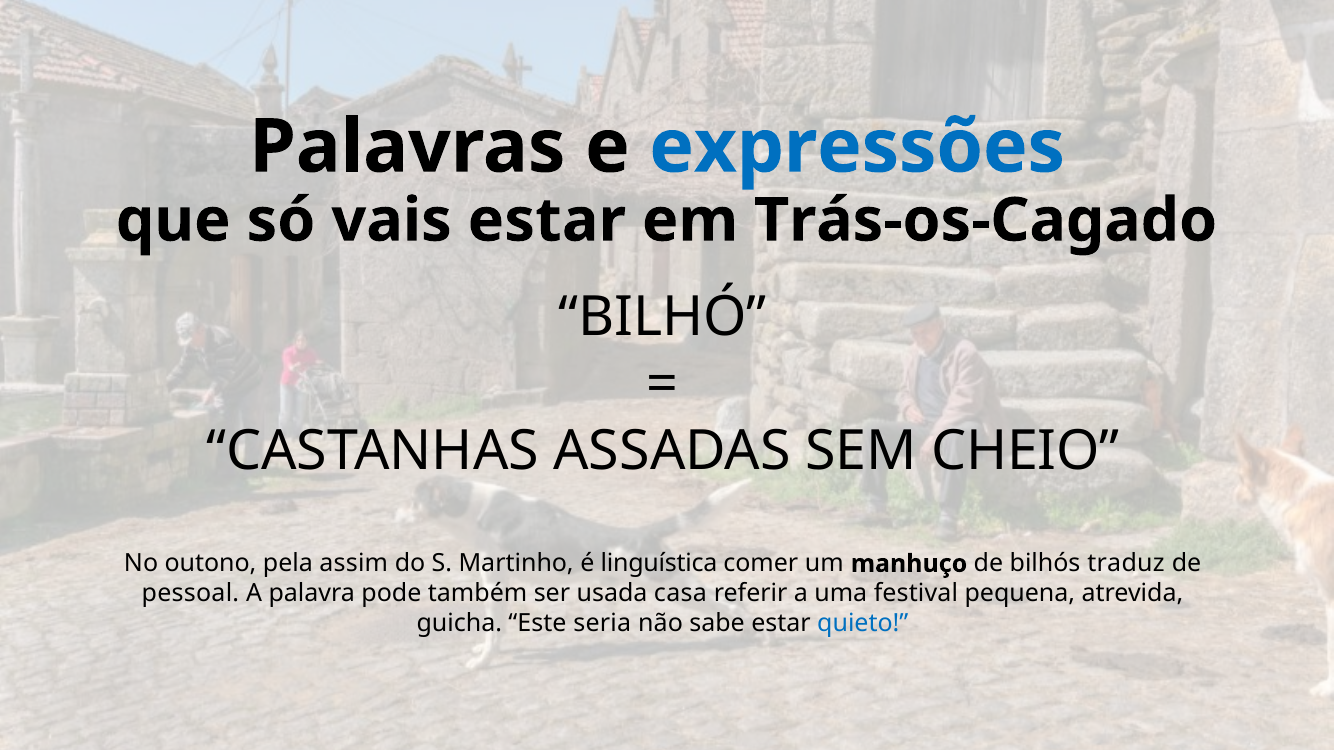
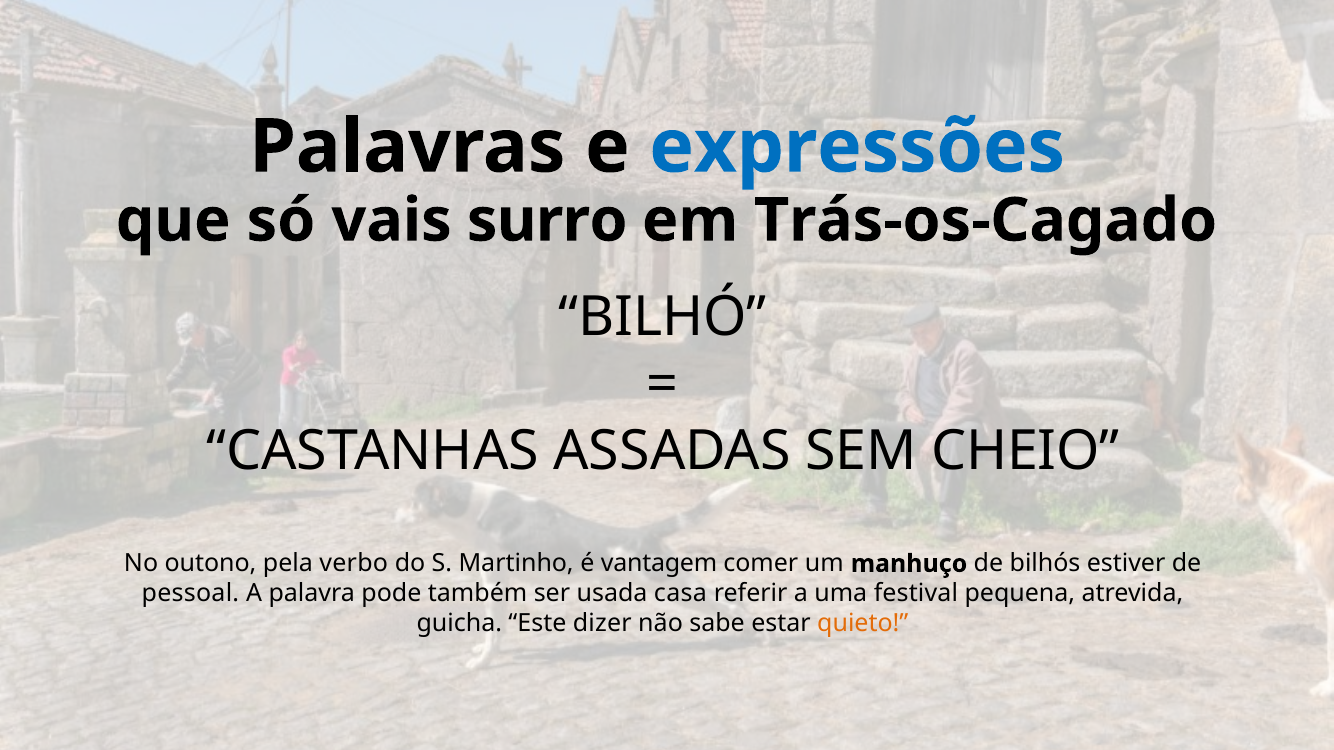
vais estar: estar -> surro
assim: assim -> verbo
linguística: linguística -> vantagem
traduz: traduz -> estiver
seria: seria -> dizer
quieto colour: blue -> orange
